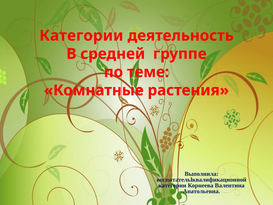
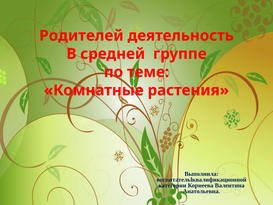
Категории at (81, 36): Категории -> Родителей
